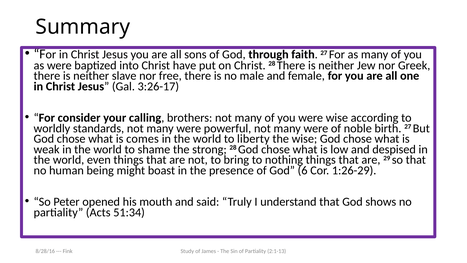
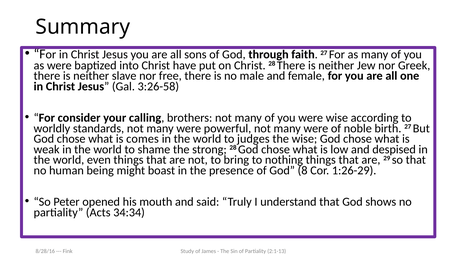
3:26-17: 3:26-17 -> 3:26-58
liberty: liberty -> judges
6: 6 -> 8
51:34: 51:34 -> 34:34
